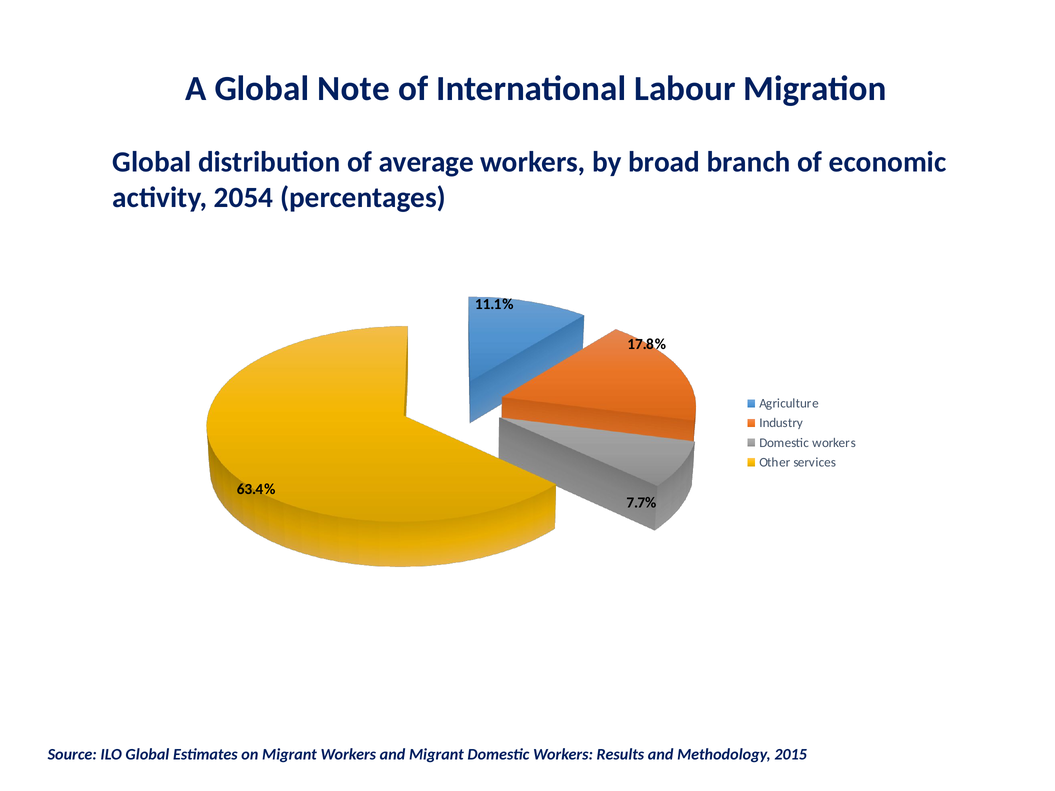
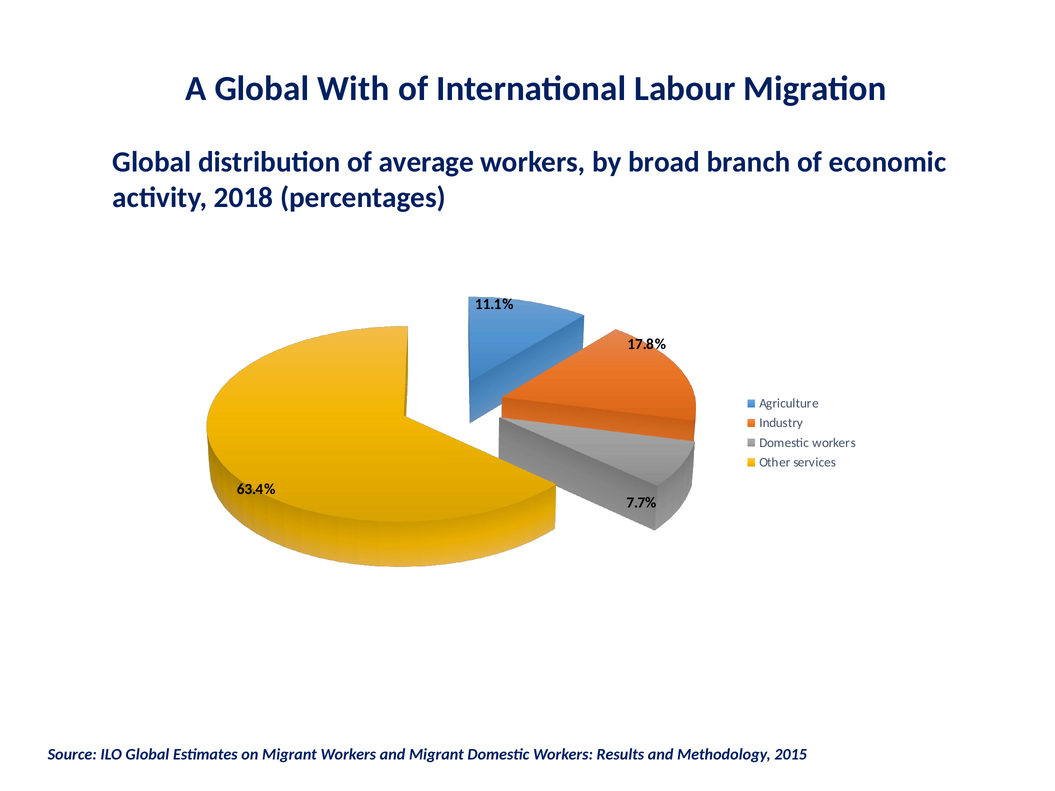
Note: Note -> With
2054: 2054 -> 2018
